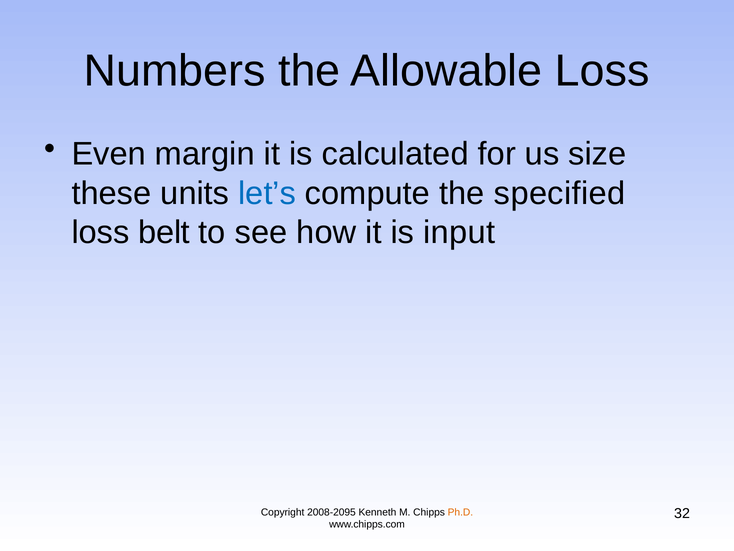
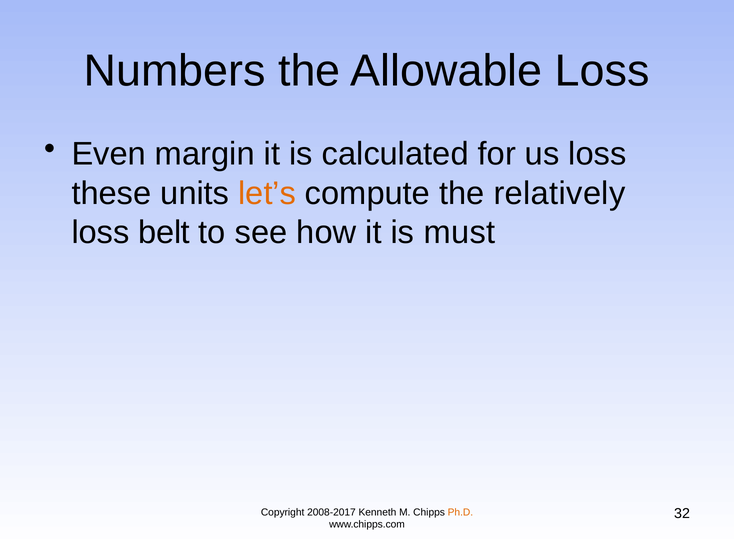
us size: size -> loss
let’s colour: blue -> orange
specified: specified -> relatively
input: input -> must
2008-2095: 2008-2095 -> 2008-2017
